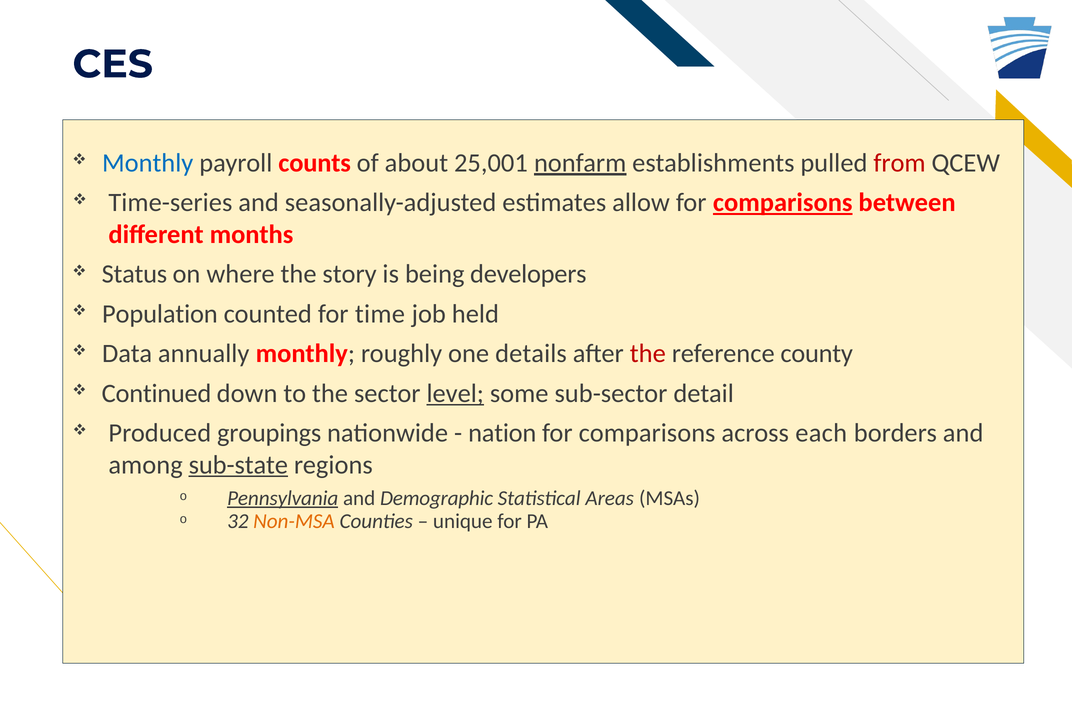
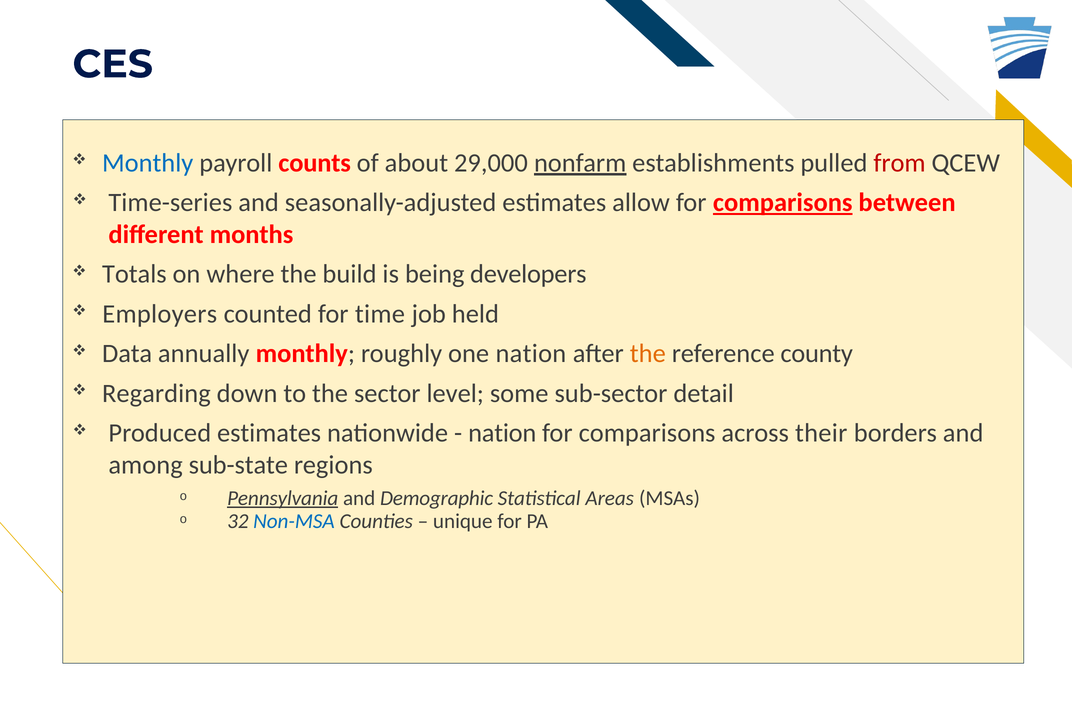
25,001: 25,001 -> 29,000
Status: Status -> Totals
story: story -> build
Population: Population -> Employers
one details: details -> nation
the at (648, 354) colour: red -> orange
Continued: Continued -> Regarding
level underline: present -> none
Produced groupings: groupings -> estimates
each: each -> their
sub-state underline: present -> none
Non-MSA colour: orange -> blue
